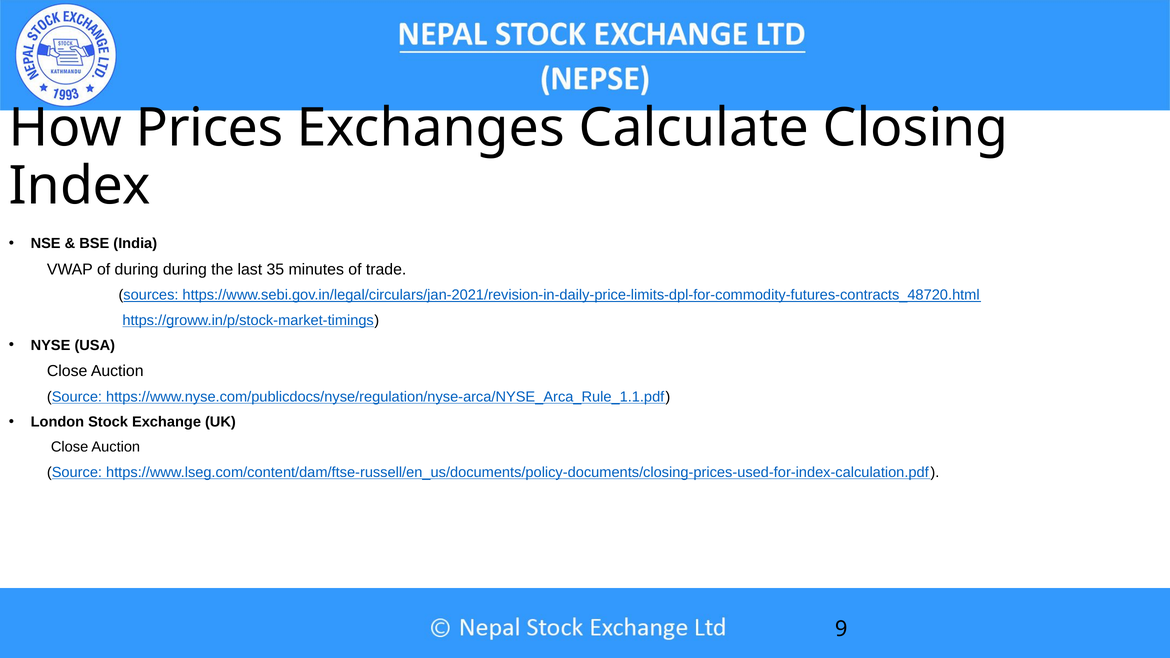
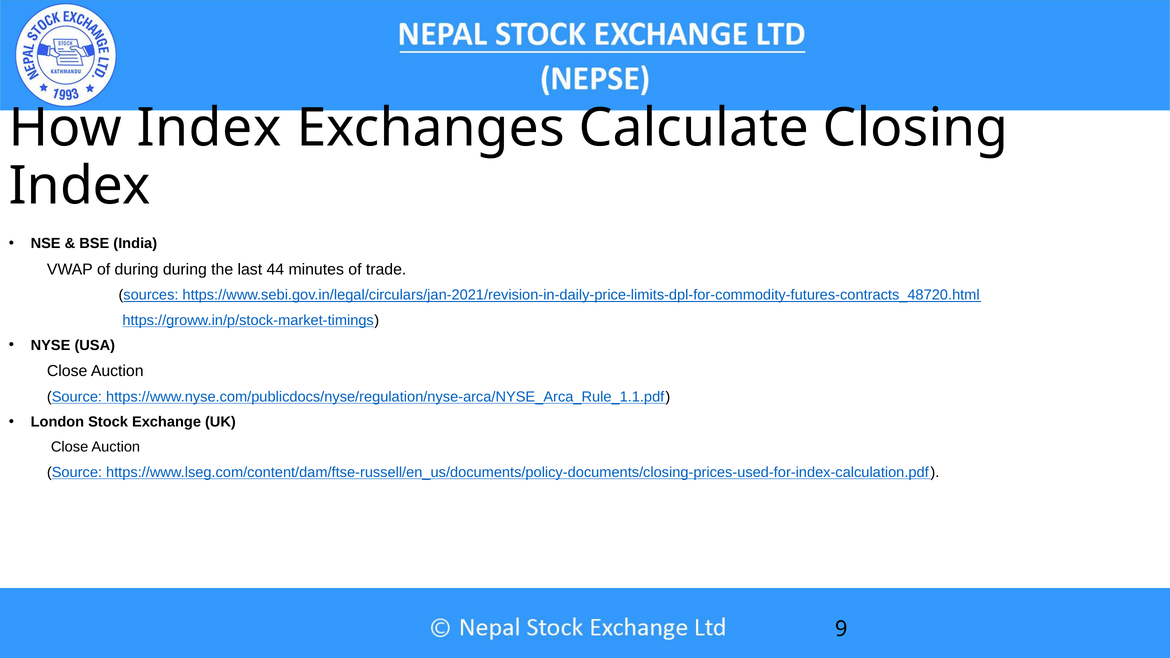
How Prices: Prices -> Index
35: 35 -> 44
